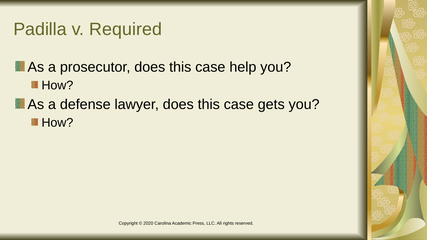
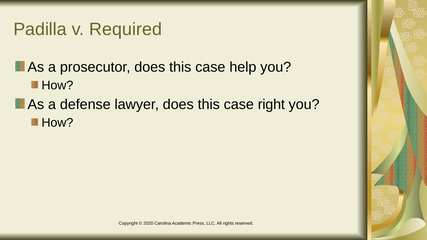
gets: gets -> right
